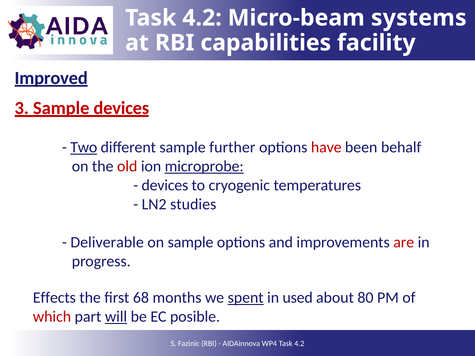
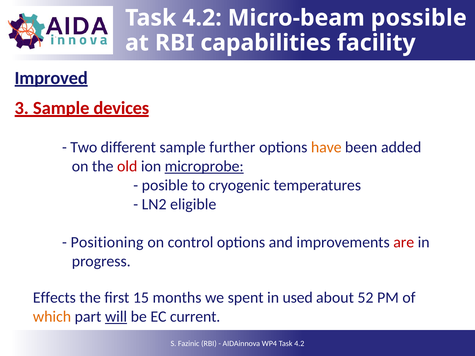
systems: systems -> possible
Two underline: present -> none
have colour: red -> orange
behalf: behalf -> added
devices at (165, 186): devices -> posible
studies: studies -> eligible
Deliverable: Deliverable -> Positioning
on sample: sample -> control
68: 68 -> 15
spent underline: present -> none
80: 80 -> 52
which colour: red -> orange
posible: posible -> current
